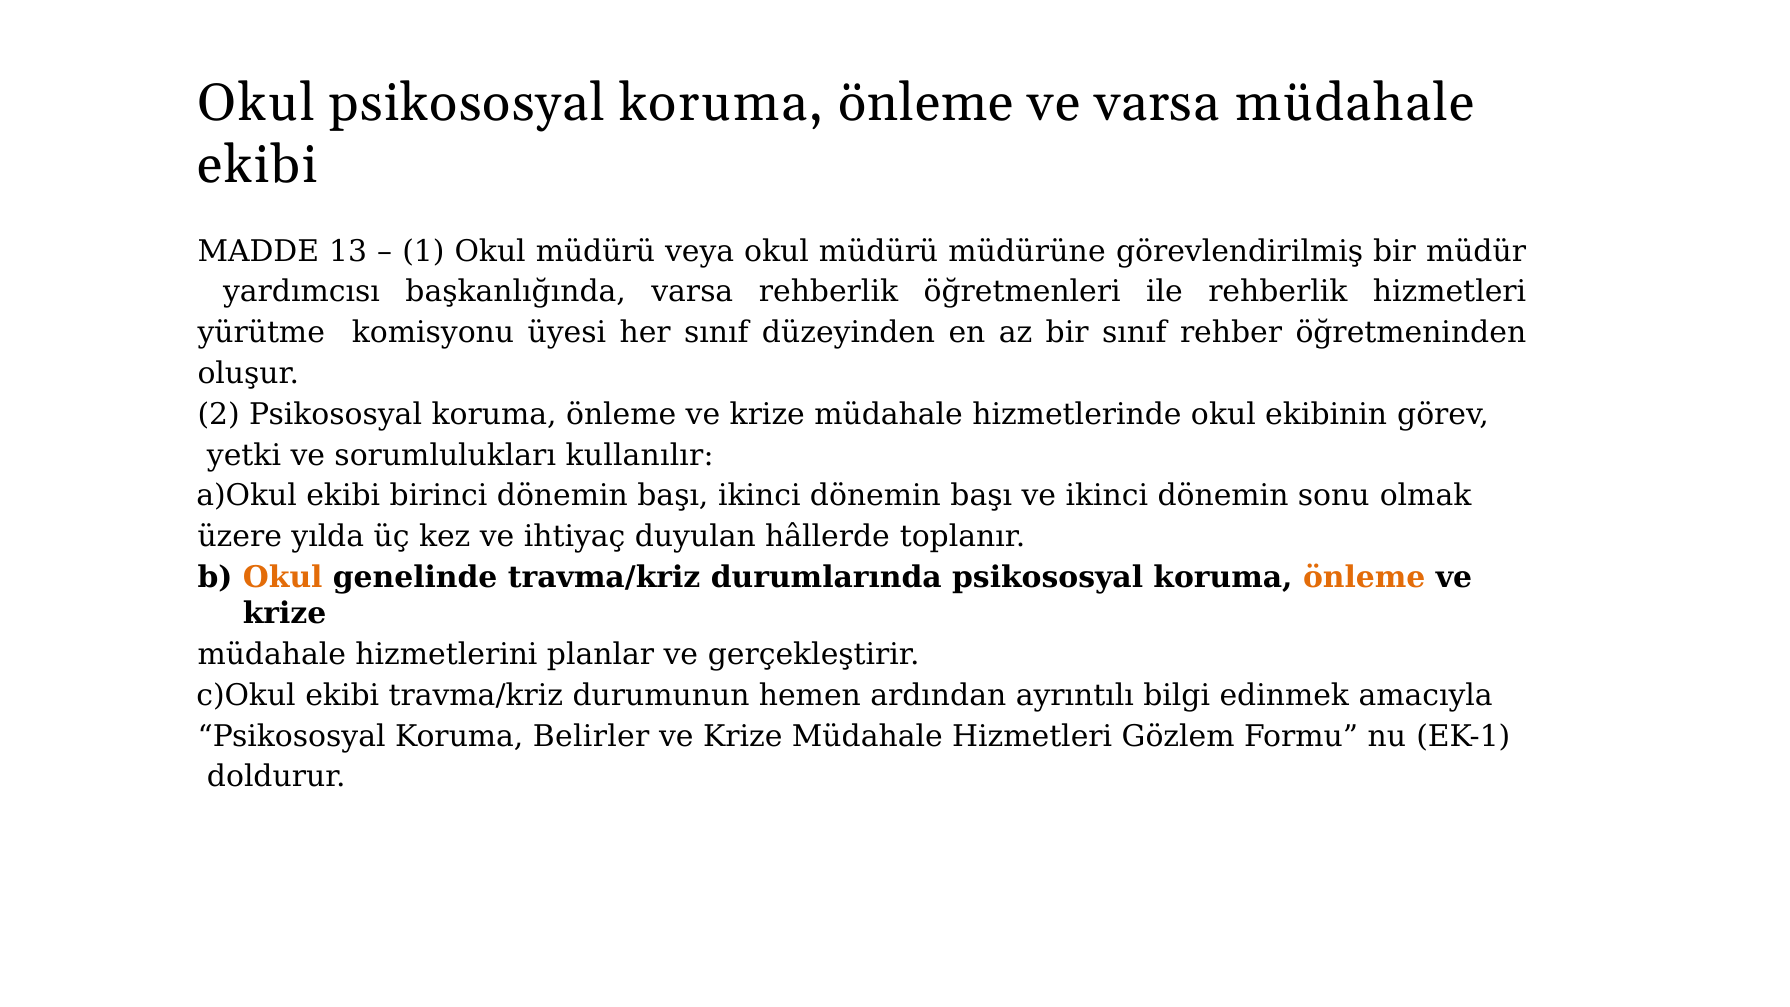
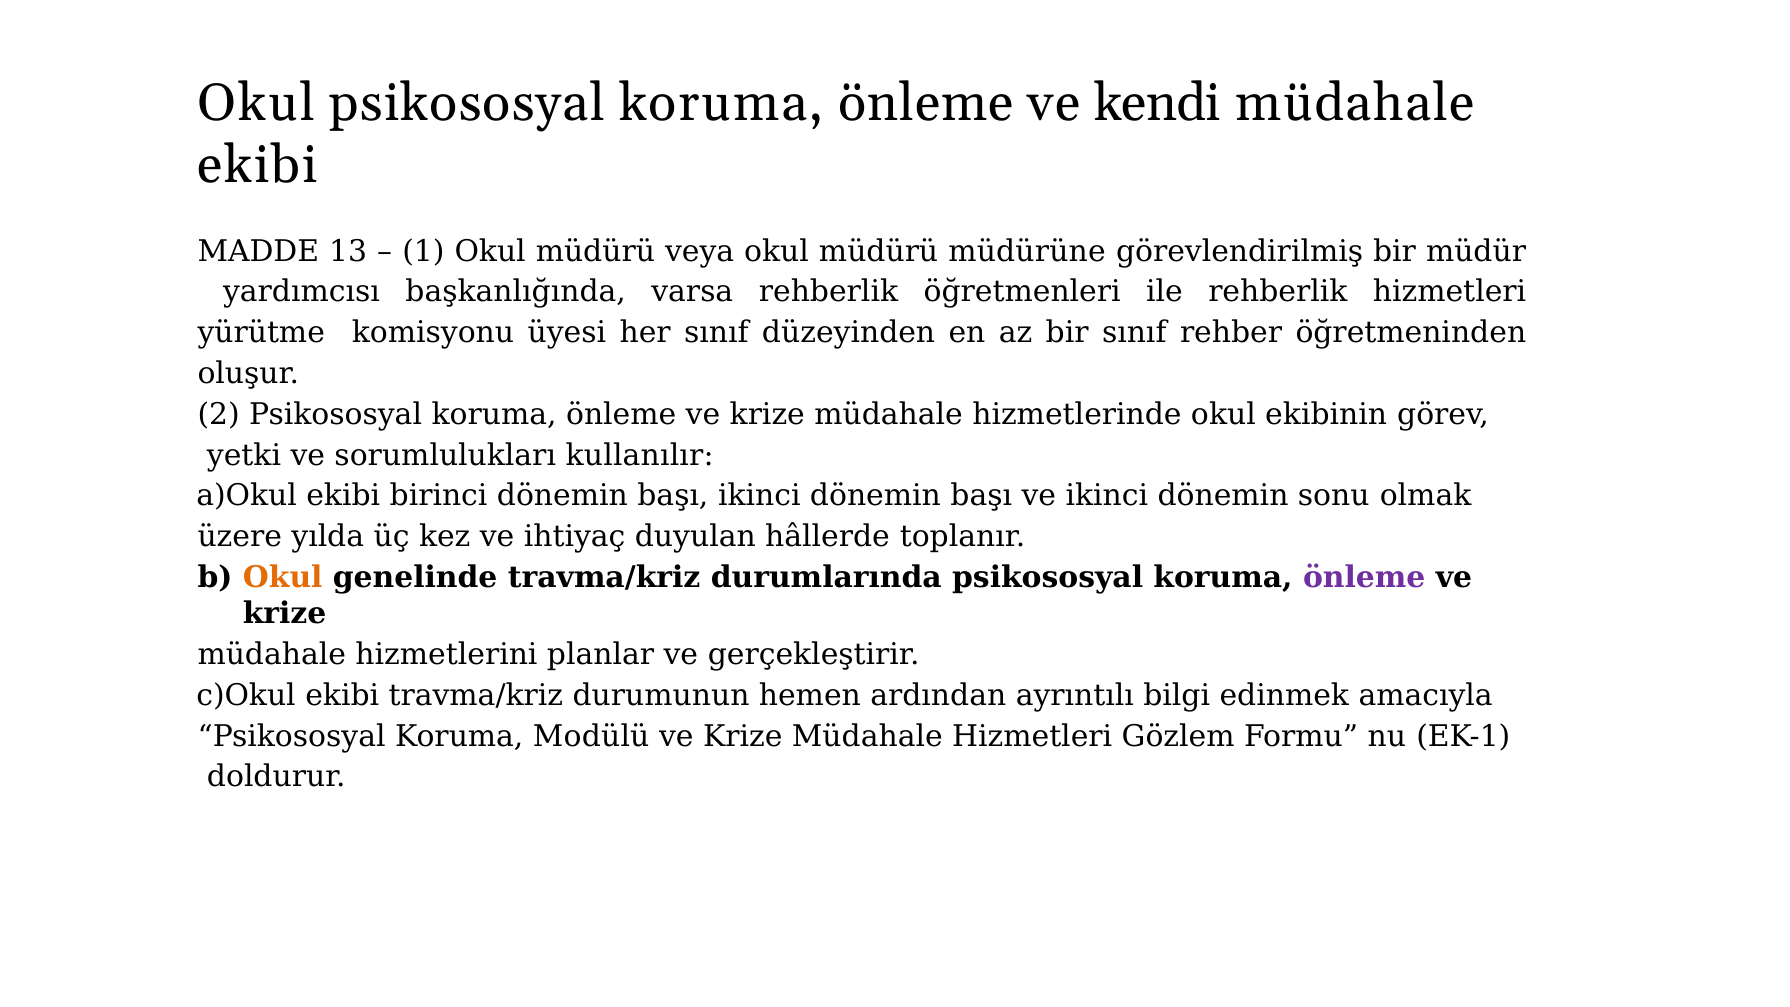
ve varsa: varsa -> kendi
önleme at (1364, 578) colour: orange -> purple
Belirler: Belirler -> Modülü
